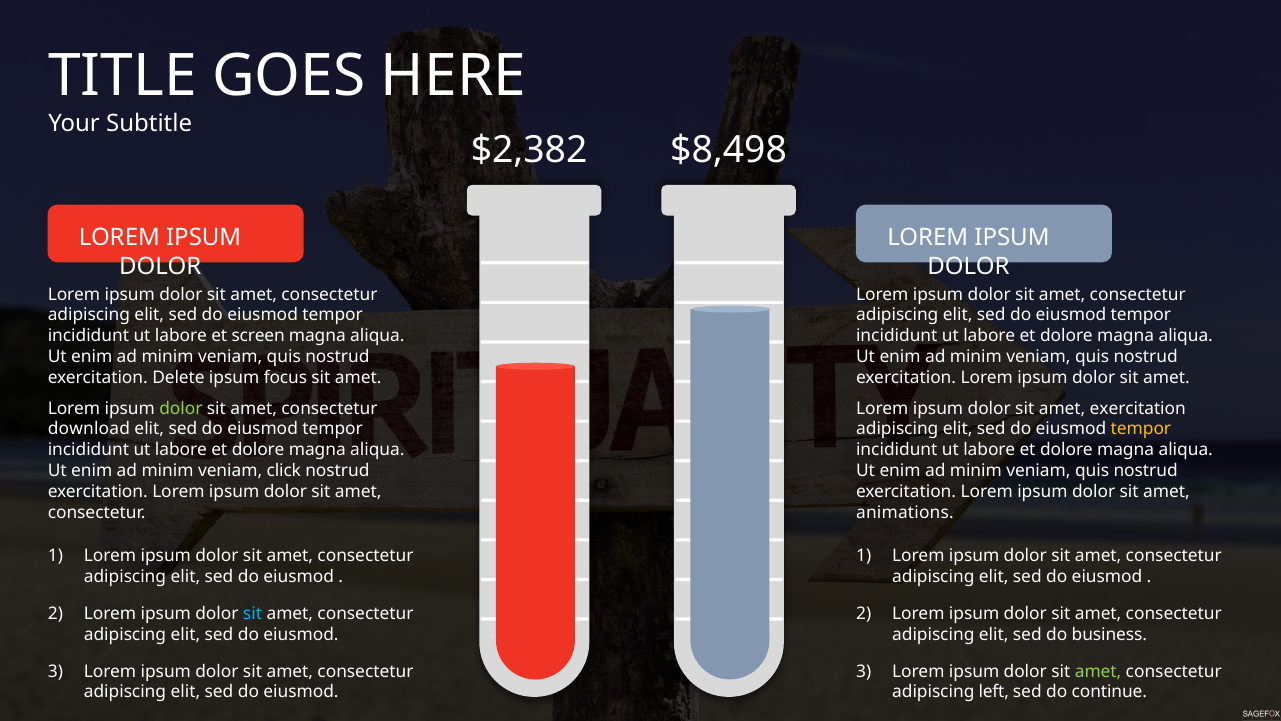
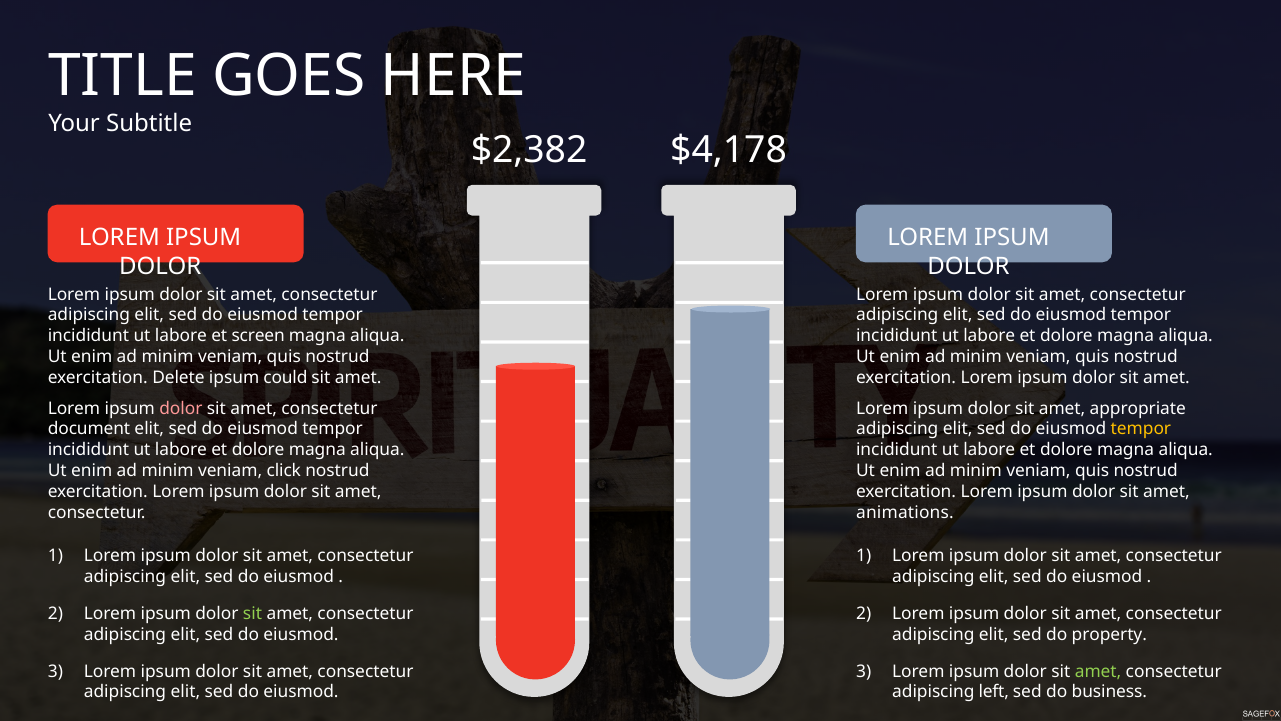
$8,498: $8,498 -> $4,178
focus: focus -> could
dolor at (181, 408) colour: light green -> pink
amet exercitation: exercitation -> appropriate
download: download -> document
sit at (253, 613) colour: light blue -> light green
business: business -> property
continue: continue -> business
